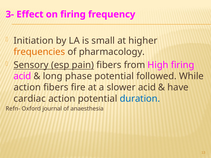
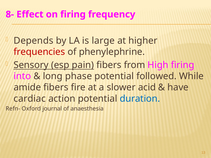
3-: 3- -> 8-
Initiation: Initiation -> Depends
small: small -> large
frequencies colour: orange -> red
pharmacology: pharmacology -> phenylephrine
acid at (22, 76): acid -> into
action at (27, 88): action -> amide
